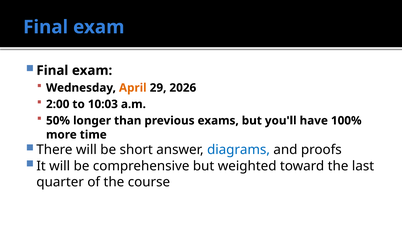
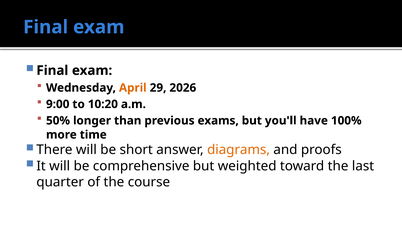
2:00: 2:00 -> 9:00
10:03: 10:03 -> 10:20
diagrams colour: blue -> orange
